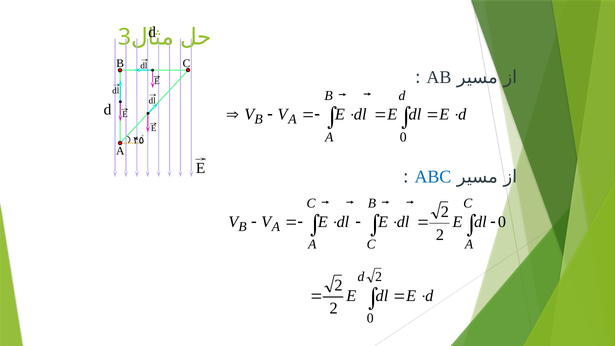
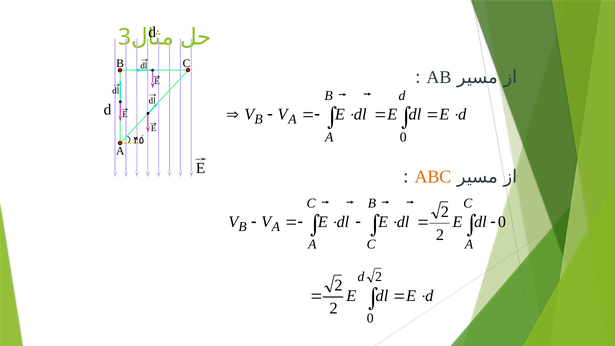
ABC colour: blue -> orange
